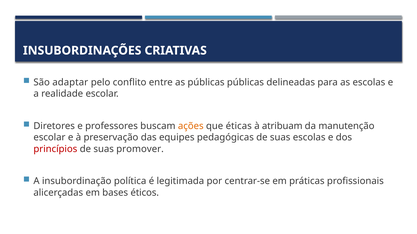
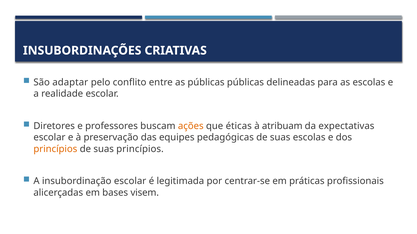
manutenção: manutenção -> expectativas
princípios at (55, 149) colour: red -> orange
suas promover: promover -> princípios
insubordinação política: política -> escolar
éticos: éticos -> visem
